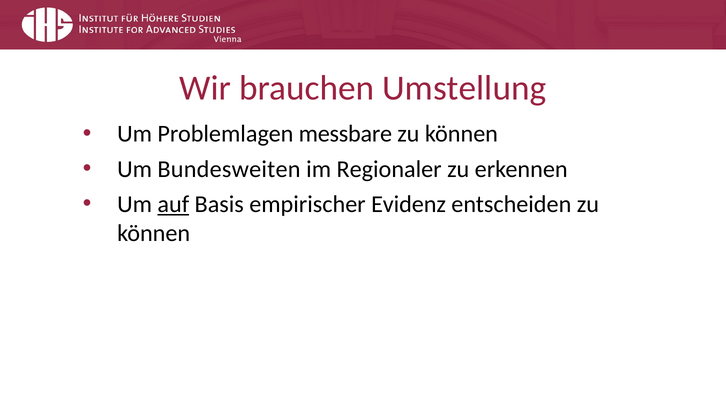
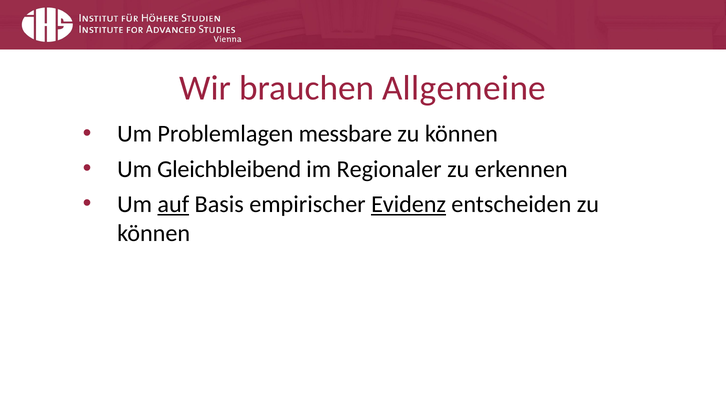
Umstellung: Umstellung -> Allgemeine
Bundesweiten: Bundesweiten -> Gleichbleibend
Evidenz underline: none -> present
